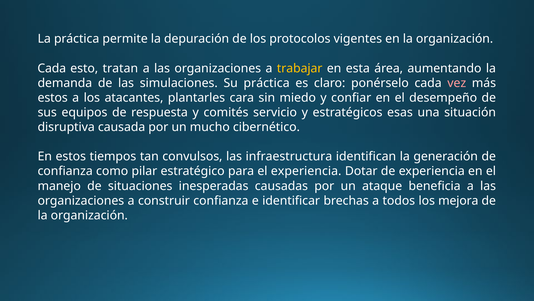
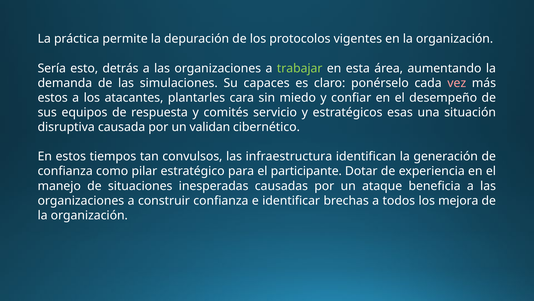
Cada at (52, 68): Cada -> Sería
tratan: tratan -> detrás
trabajar colour: yellow -> light green
Su práctica: práctica -> capaces
mucho: mucho -> validan
el experiencia: experiencia -> participante
